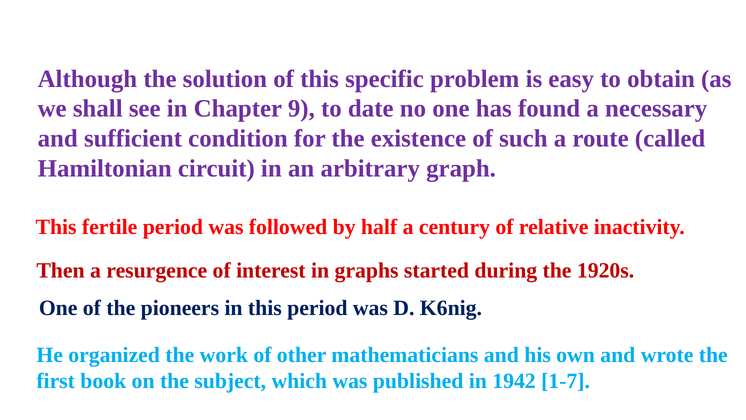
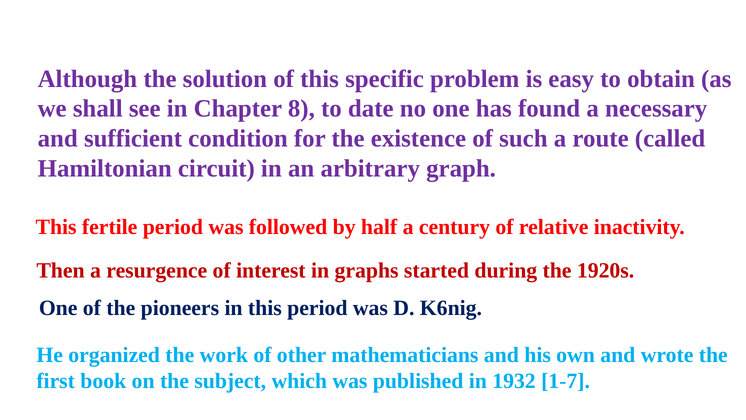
9: 9 -> 8
1942: 1942 -> 1932
